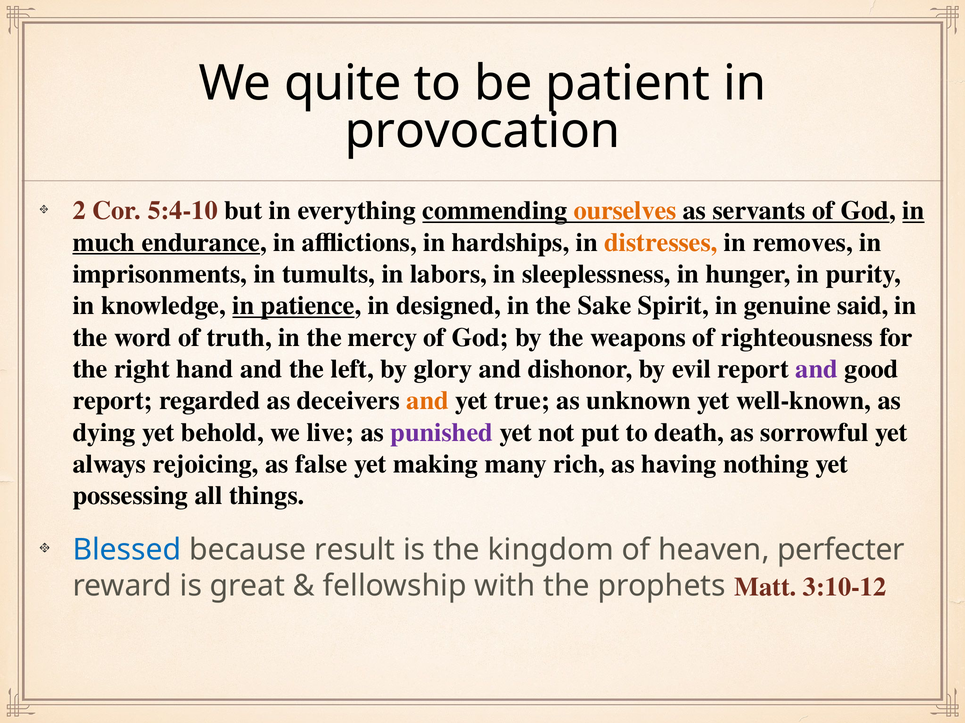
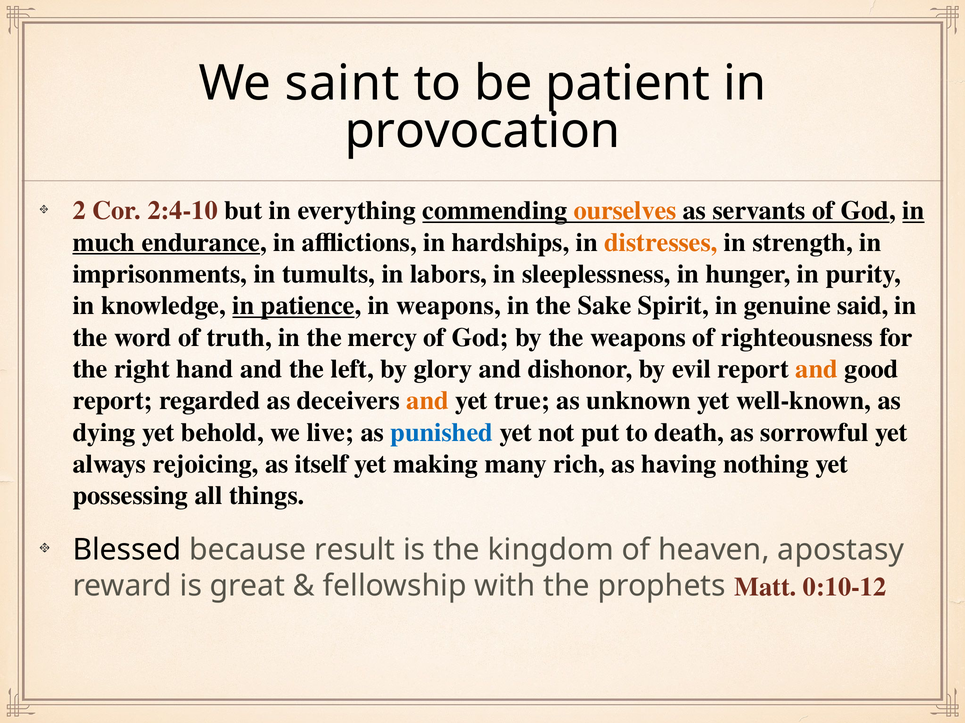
quite: quite -> saint
5:4-10: 5:4-10 -> 2:4-10
removes: removes -> strength
in designed: designed -> weapons
and at (817, 369) colour: purple -> orange
punished colour: purple -> blue
false: false -> itself
Blessed colour: blue -> black
perfecter: perfecter -> apostasy
3:10-12: 3:10-12 -> 0:10-12
